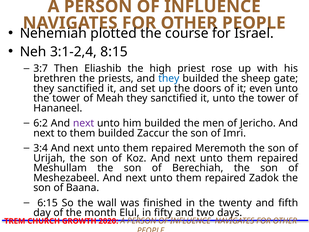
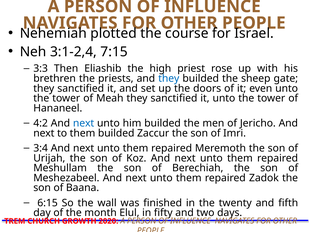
8:15: 8:15 -> 7:15
3:7: 3:7 -> 3:3
6:2: 6:2 -> 4:2
next at (84, 123) colour: purple -> blue
